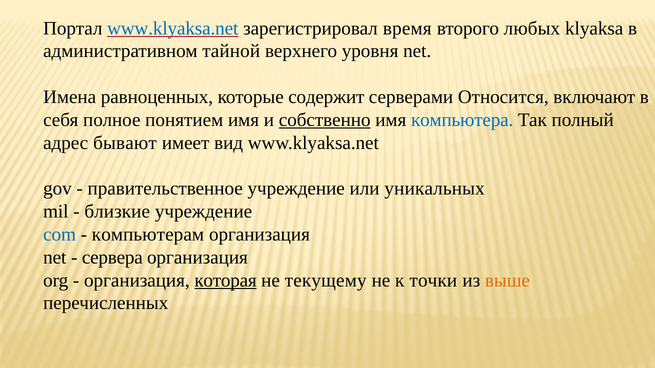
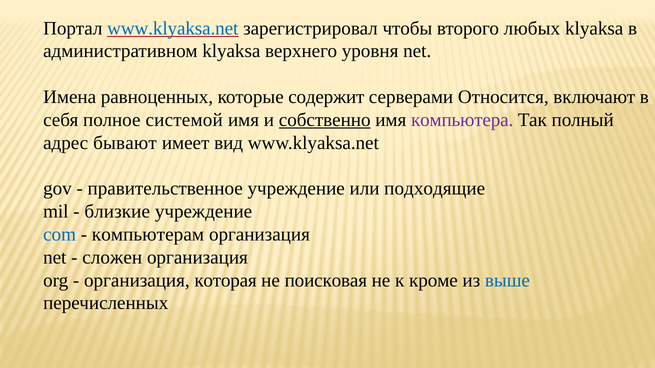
время: время -> чтобы
административном тайной: тайной -> klyaksa
понятием: понятием -> системой
компьютера colour: blue -> purple
уникальных: уникальных -> подходящие
сервера: сервера -> сложен
которая underline: present -> none
текущему: текущему -> поисковая
точки: точки -> кроме
выше colour: orange -> blue
